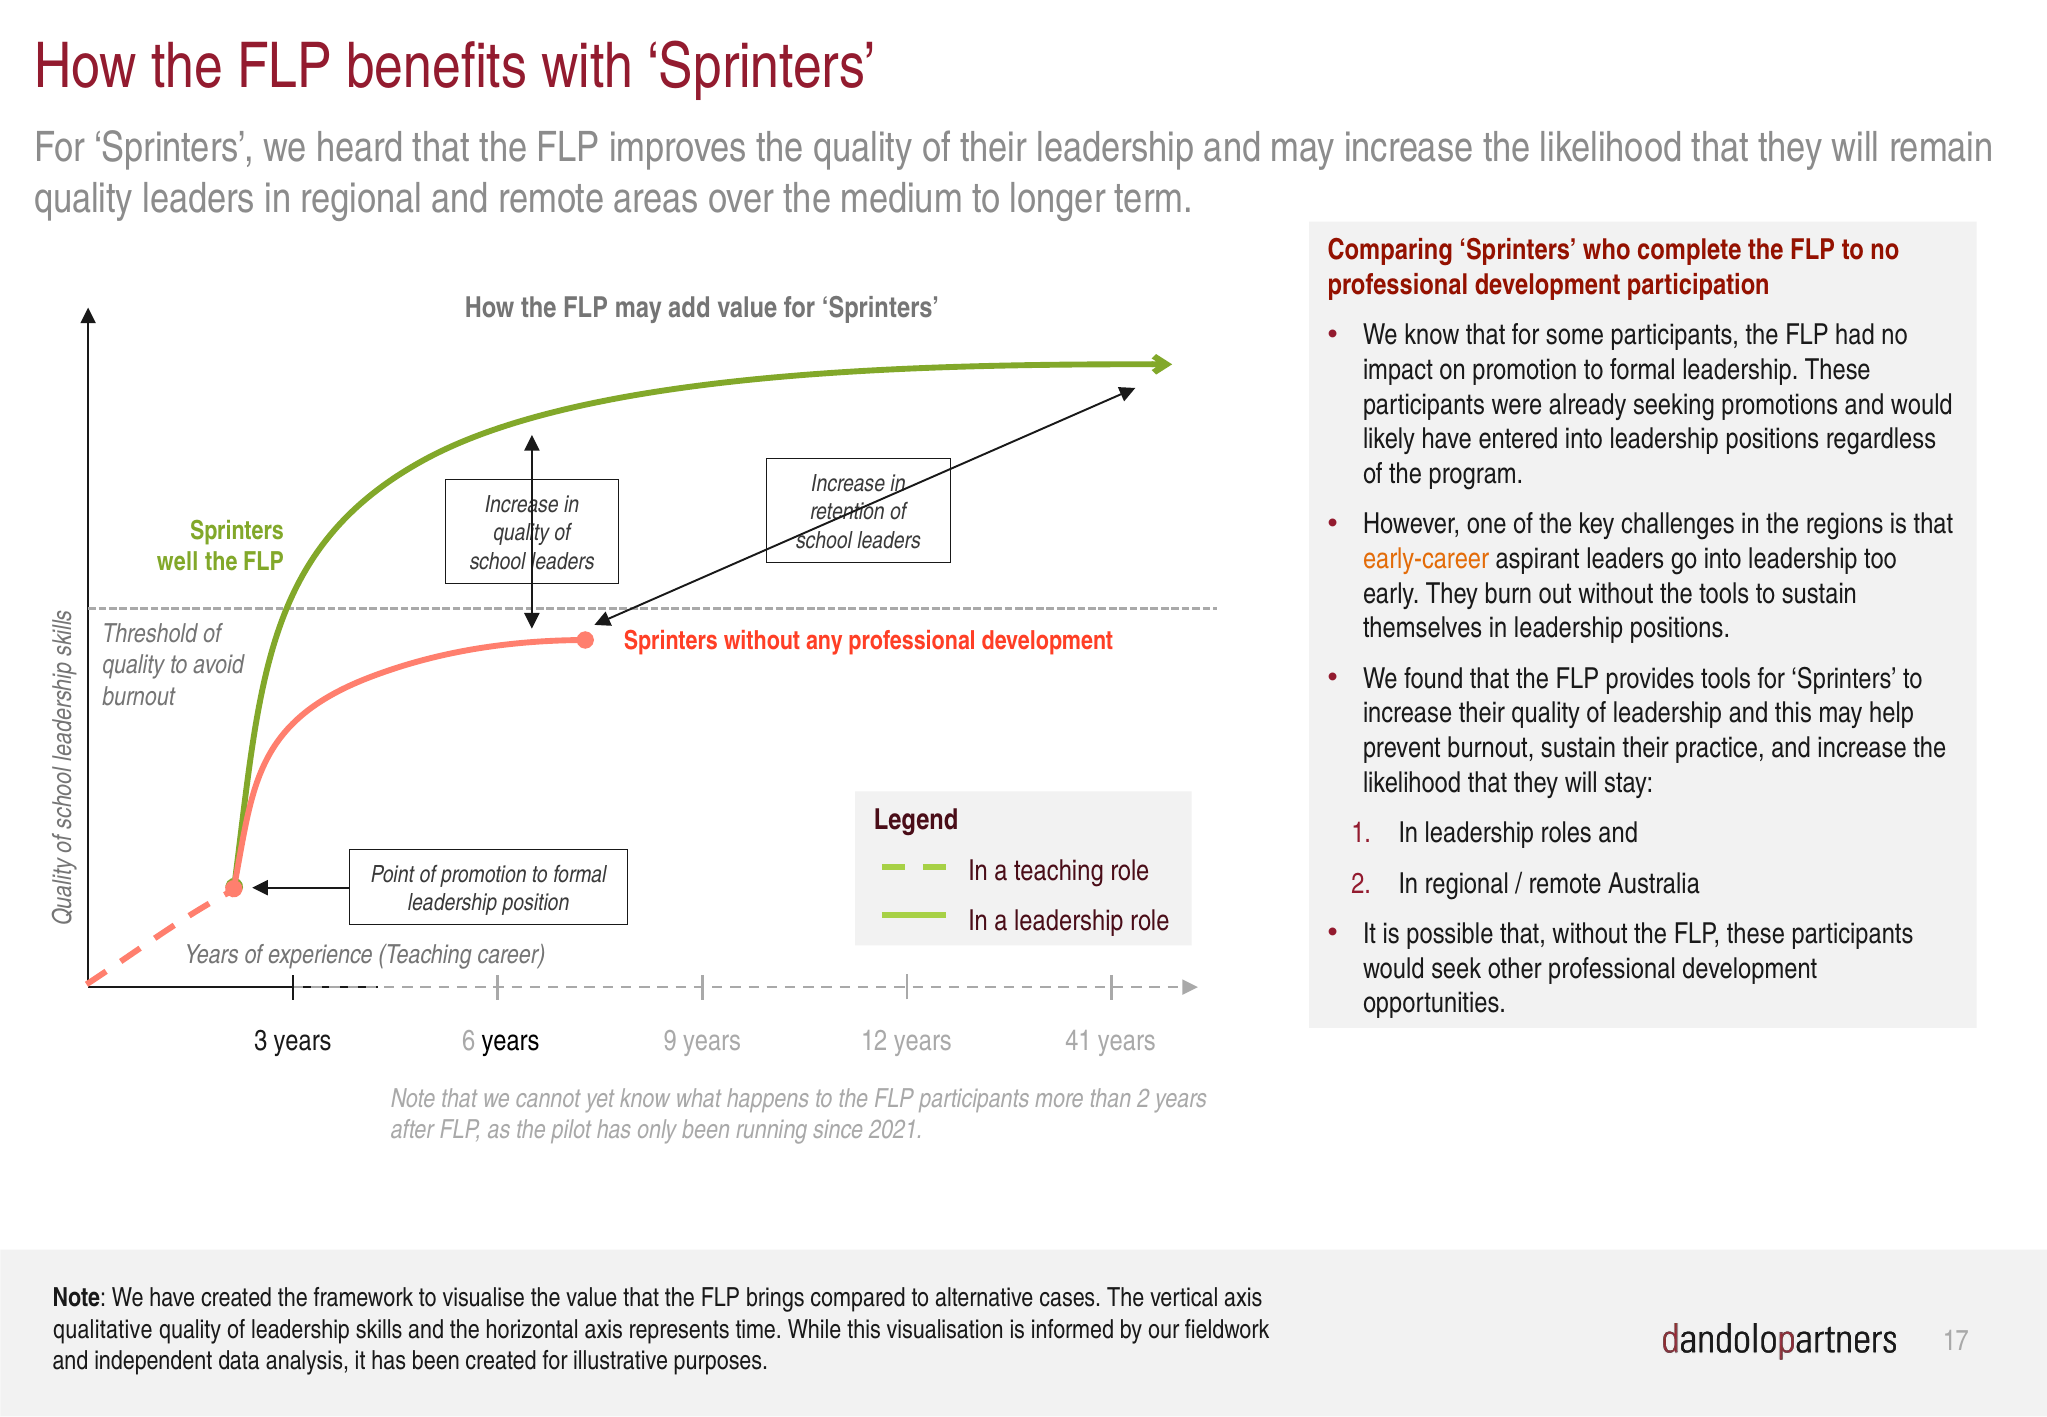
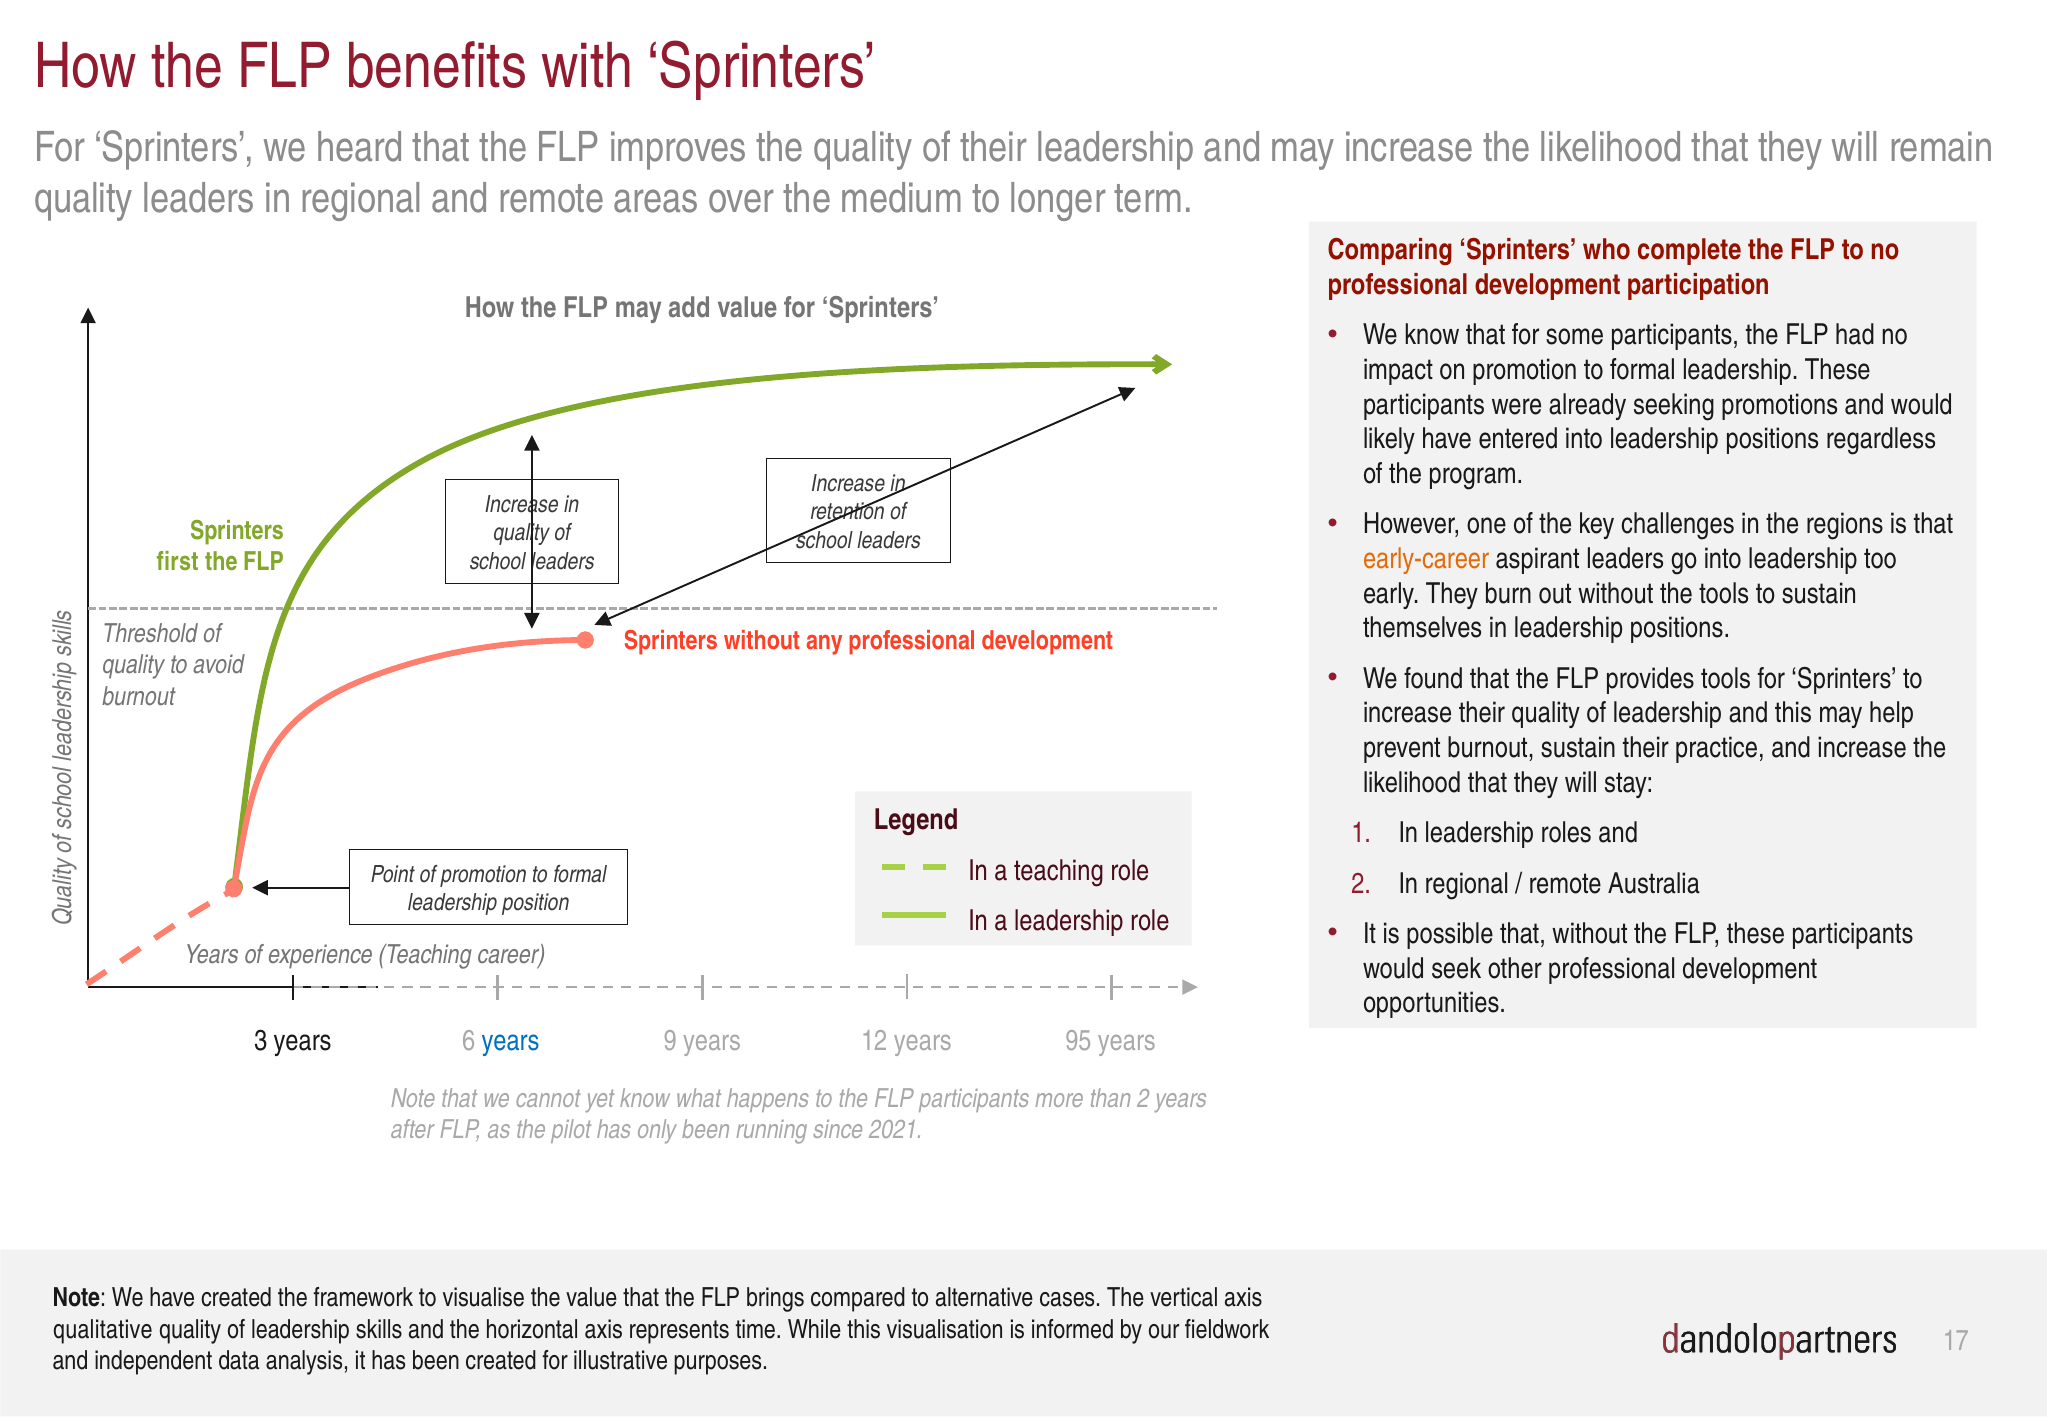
well: well -> first
years at (510, 1041) colour: black -> blue
41: 41 -> 95
